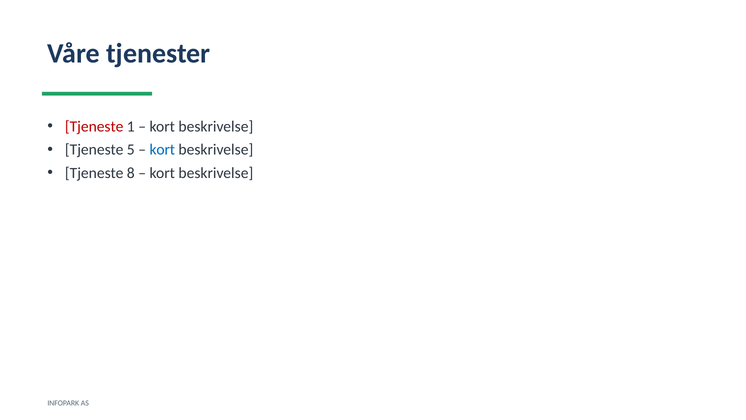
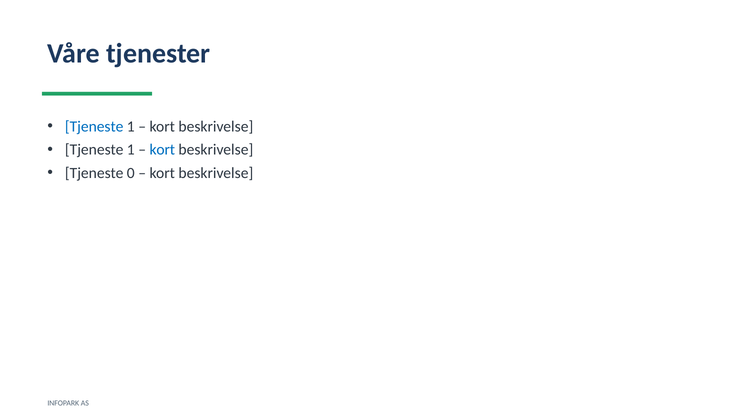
Tjeneste at (94, 126) colour: red -> blue
5 at (131, 150): 5 -> 1
8: 8 -> 0
